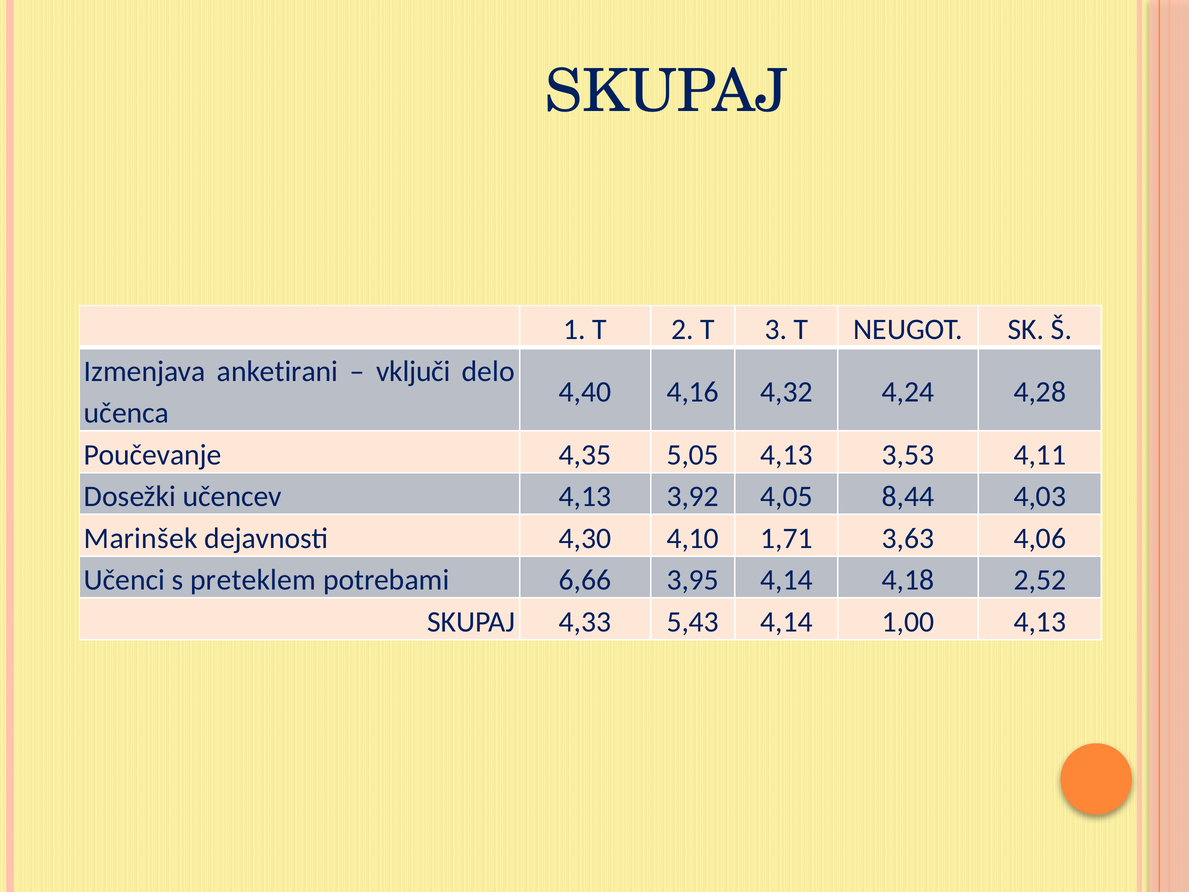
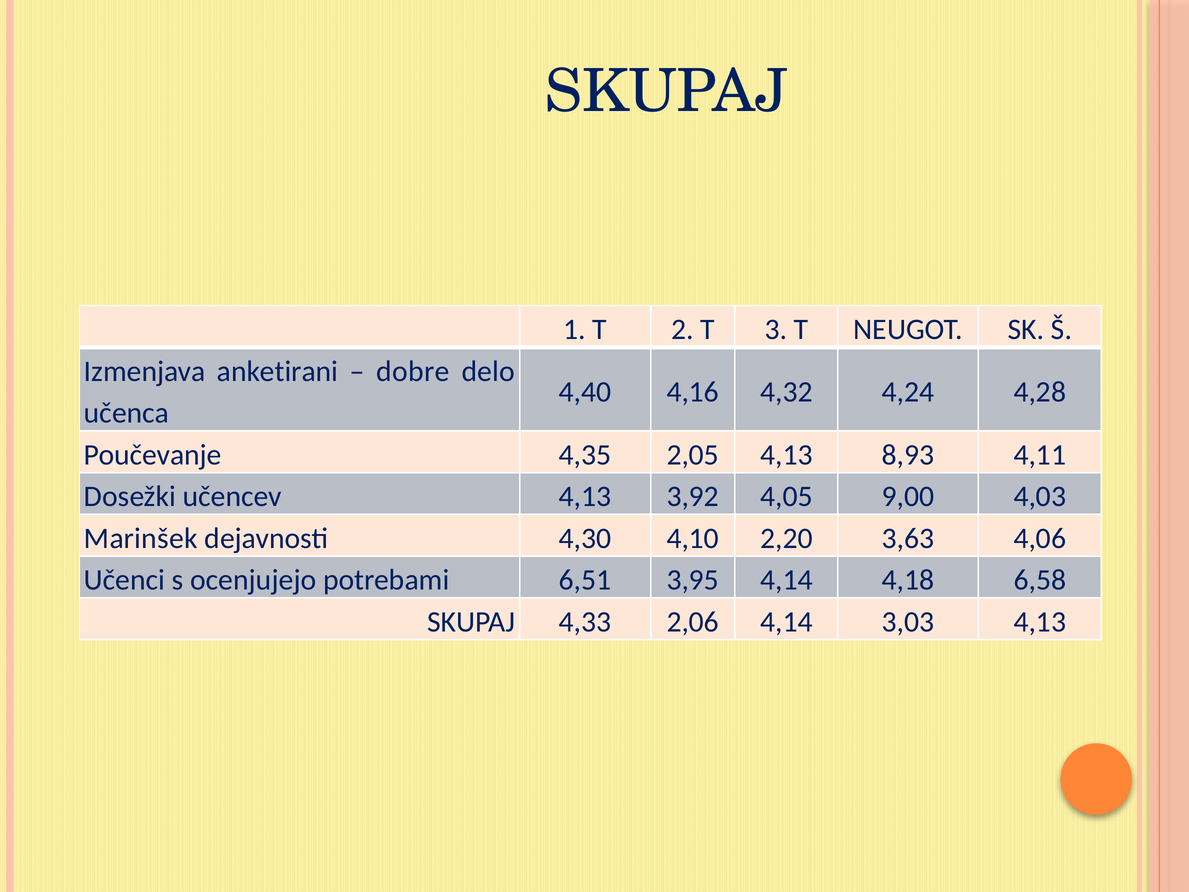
vključi: vključi -> dobre
5,05: 5,05 -> 2,05
3,53: 3,53 -> 8,93
8,44: 8,44 -> 9,00
1,71: 1,71 -> 2,20
preteklem: preteklem -> ocenjujejo
6,66: 6,66 -> 6,51
2,52: 2,52 -> 6,58
5,43: 5,43 -> 2,06
1,00: 1,00 -> 3,03
